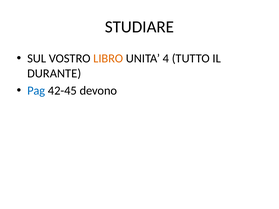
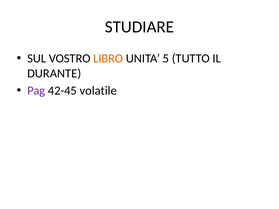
4: 4 -> 5
Pag colour: blue -> purple
devono: devono -> volatile
